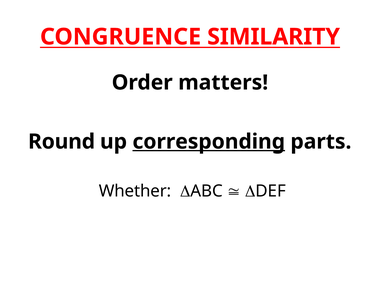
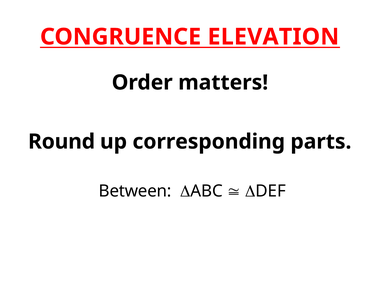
SIMILARITY: SIMILARITY -> ELEVATION
corresponding underline: present -> none
Whether: Whether -> Between
